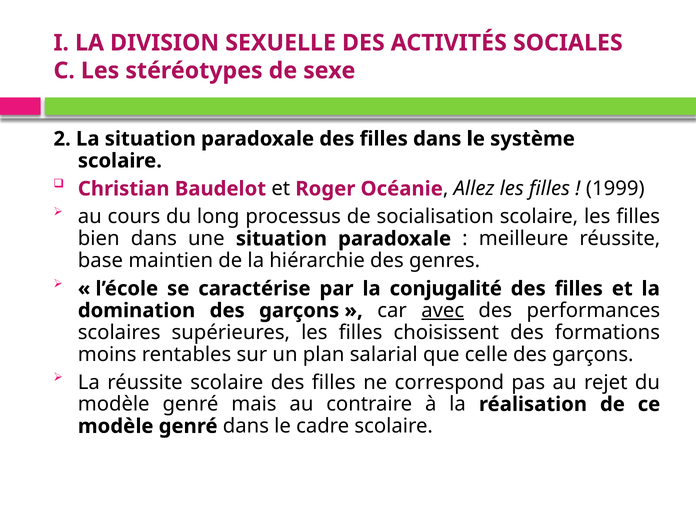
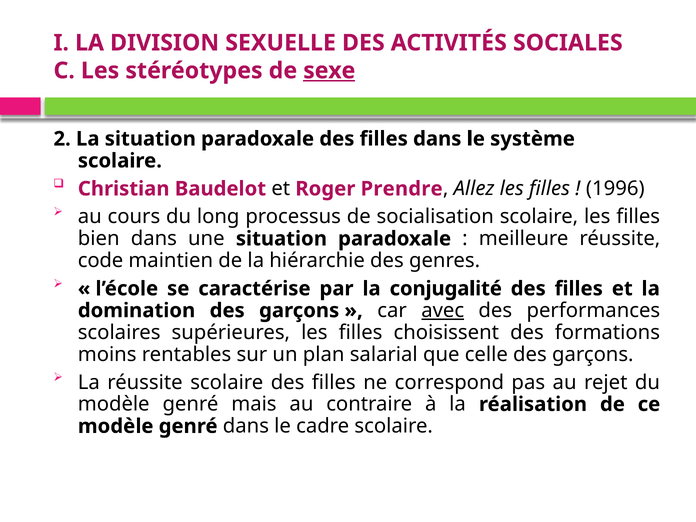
sexe underline: none -> present
Océanie: Océanie -> Prendre
1999: 1999 -> 1996
base: base -> code
